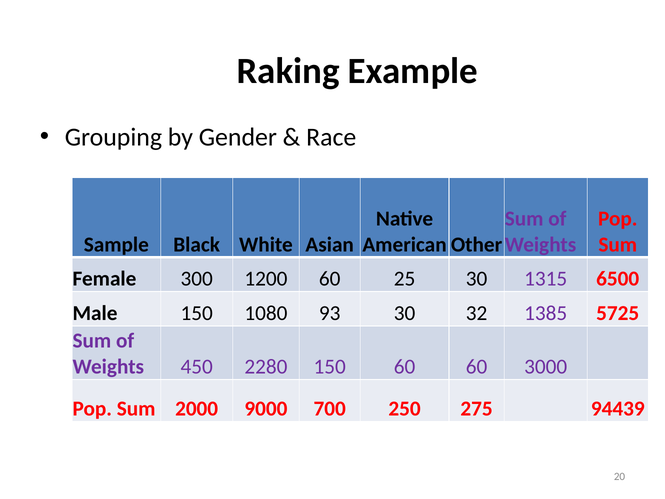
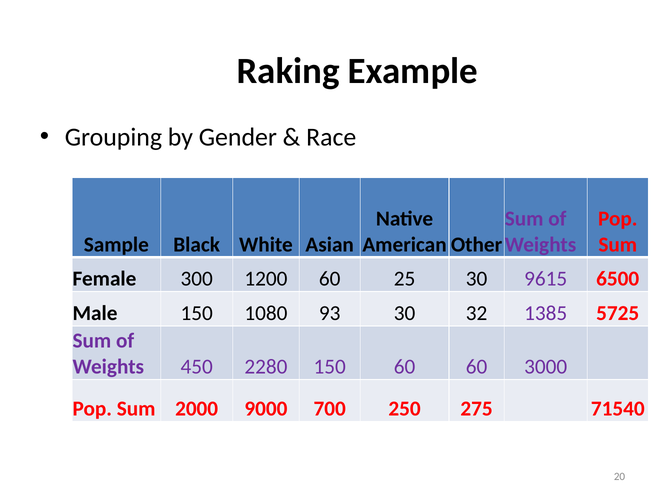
1315: 1315 -> 9615
94439: 94439 -> 71540
